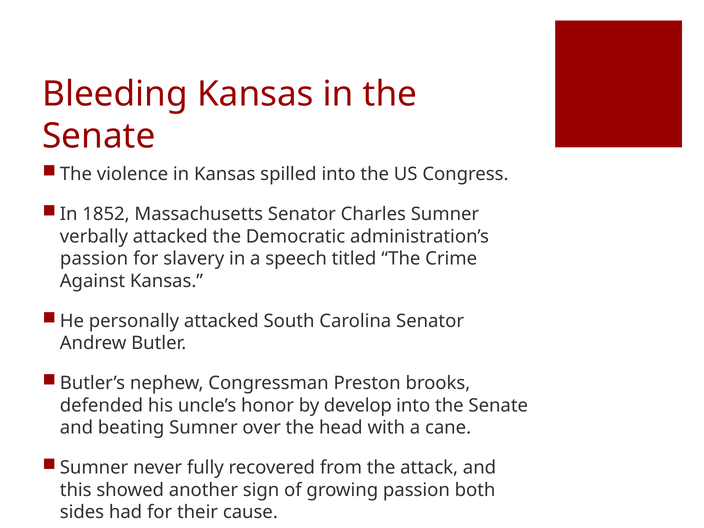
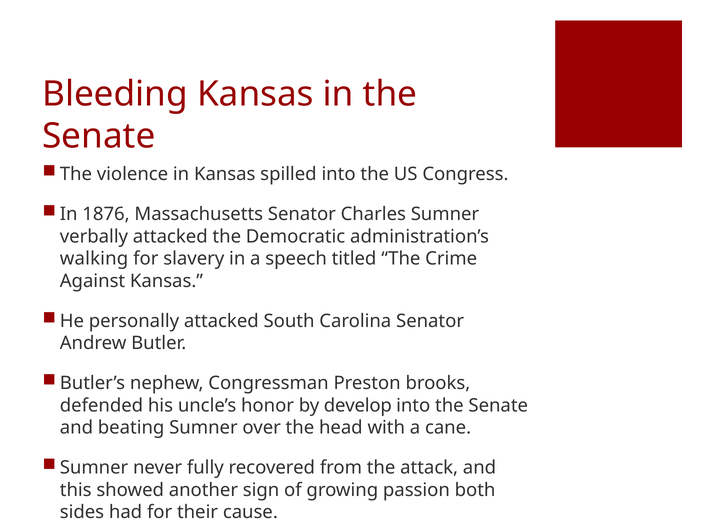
1852: 1852 -> 1876
passion at (94, 259): passion -> walking
